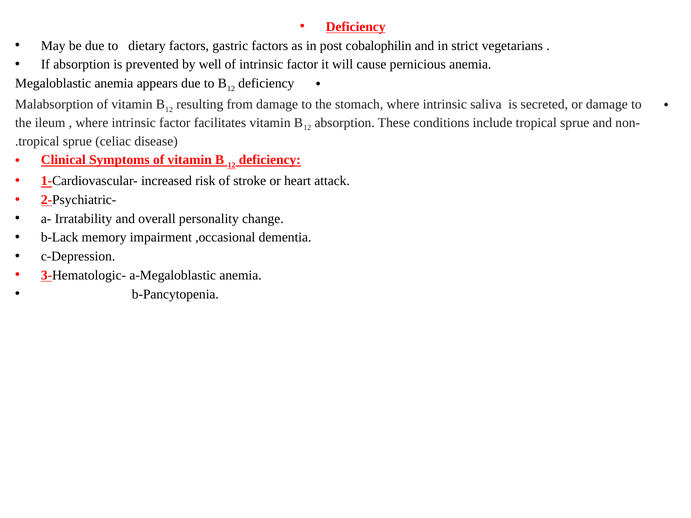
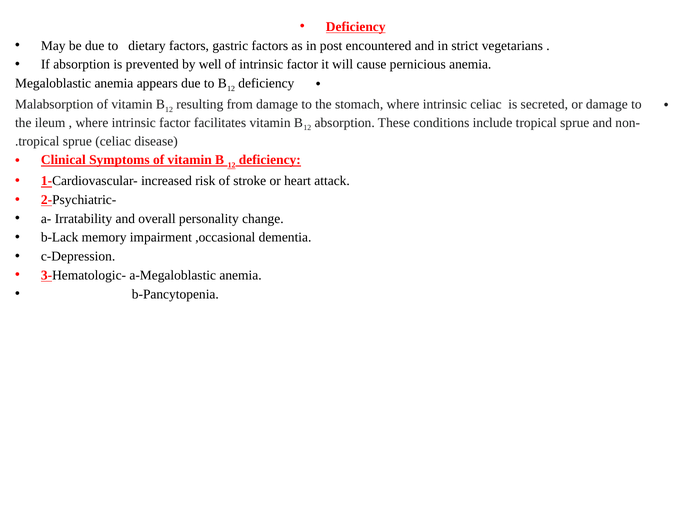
cobalophilin: cobalophilin -> encountered
intrinsic saliva: saliva -> celiac
